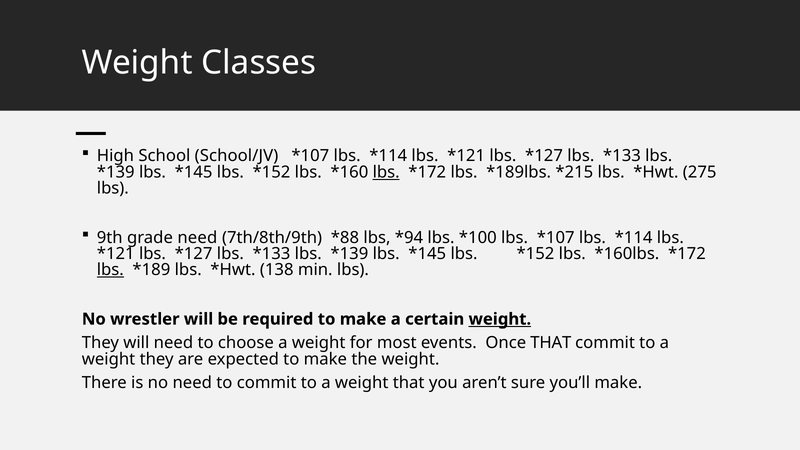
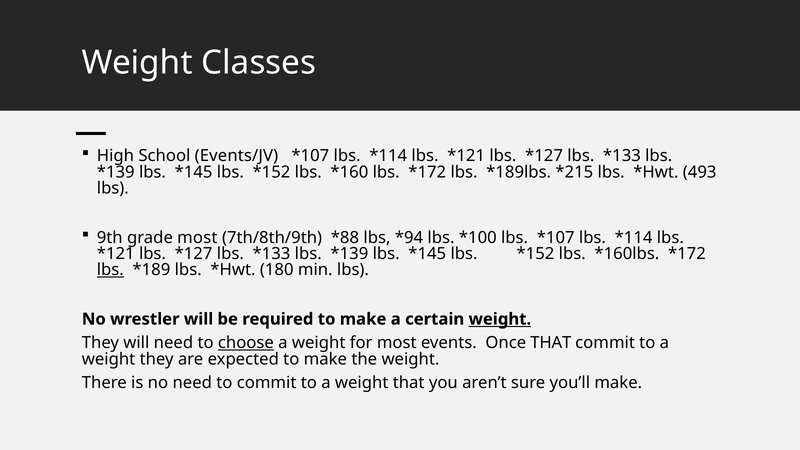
School/JV: School/JV -> Events/JV
lbs at (386, 172) underline: present -> none
275: 275 -> 493
grade need: need -> most
138: 138 -> 180
choose underline: none -> present
